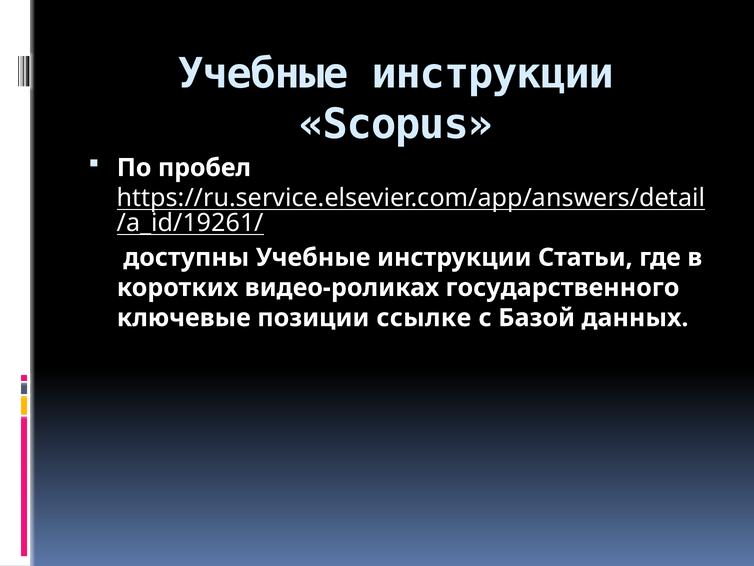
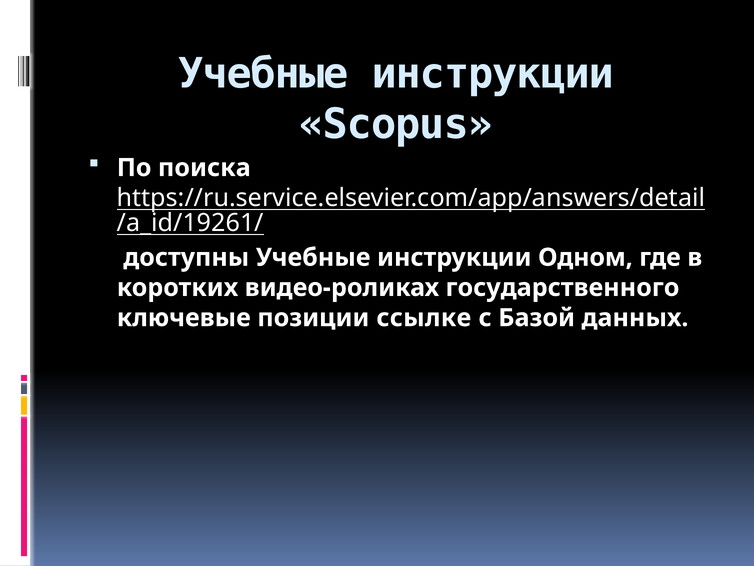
пробел: пробел -> поиска
Статьи: Статьи -> Одном
